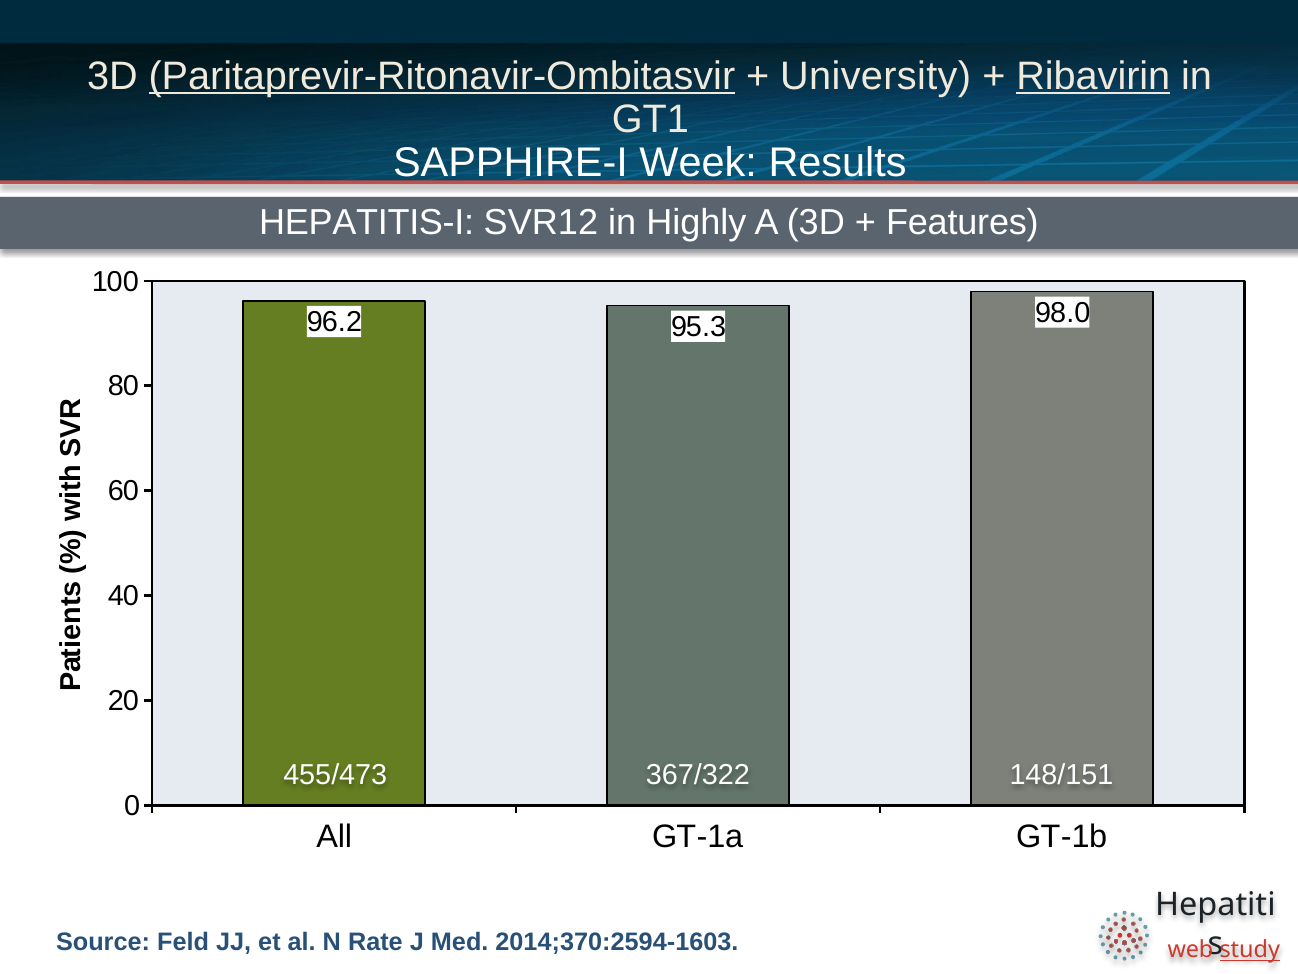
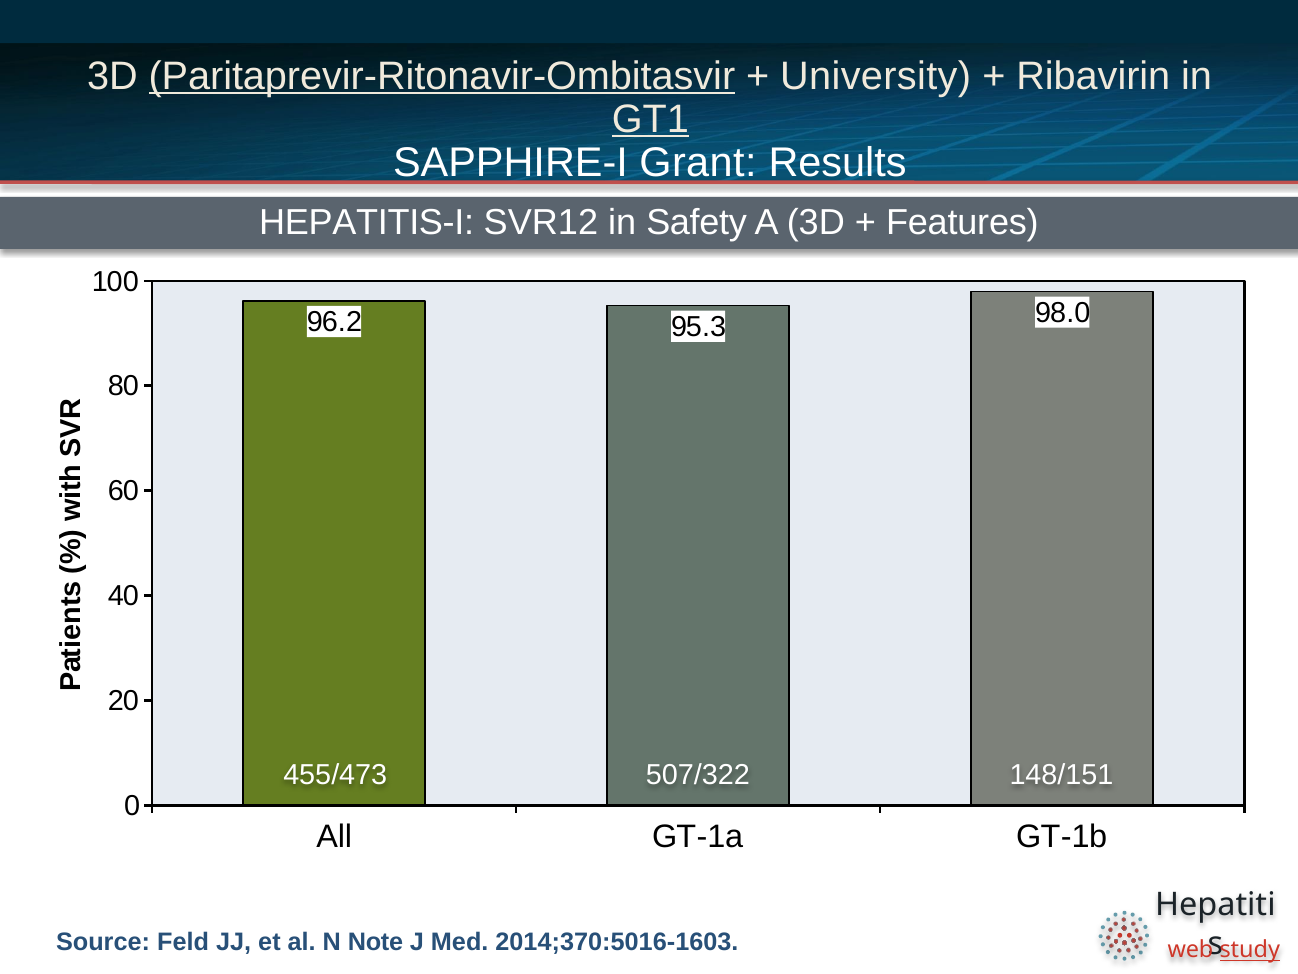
Ribavirin underline: present -> none
GT1 underline: none -> present
Week: Week -> Grant
Highly: Highly -> Safety
367/322: 367/322 -> 507/322
Rate: Rate -> Note
2014;370:2594-1603: 2014;370:2594-1603 -> 2014;370:5016-1603
